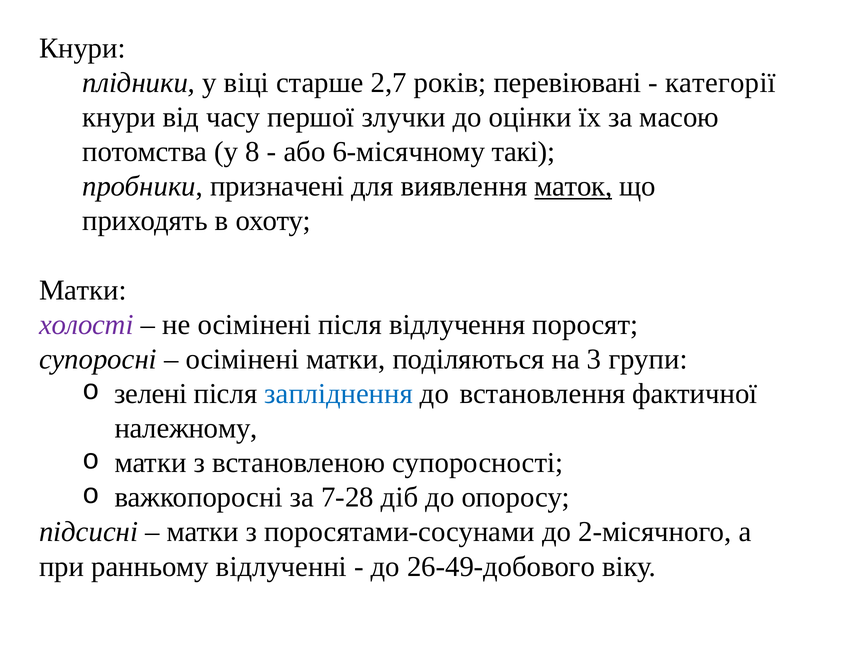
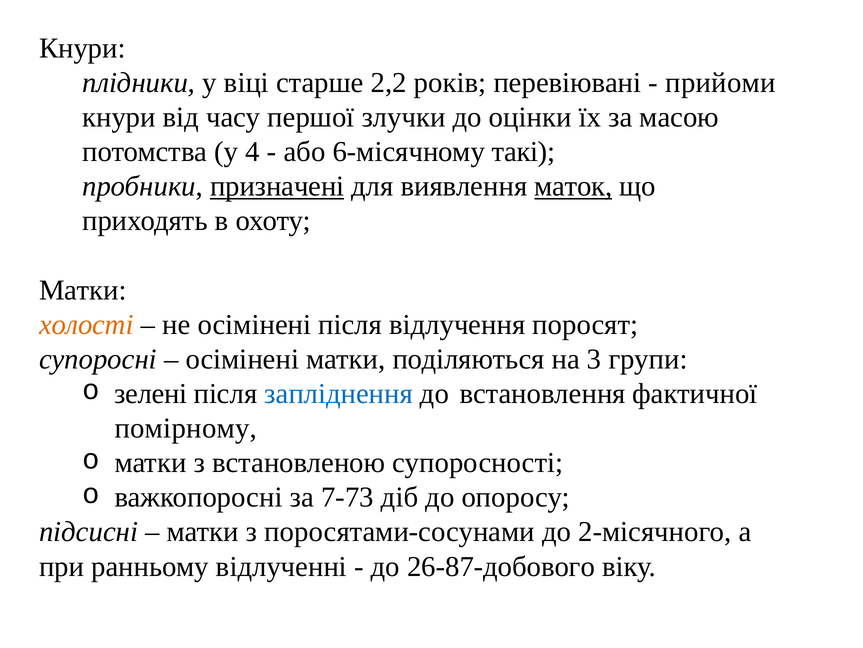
2,7: 2,7 -> 2,2
категорії: категорії -> прийоми
8: 8 -> 4
призначені underline: none -> present
холості colour: purple -> orange
належному: належному -> помірному
7-28: 7-28 -> 7-73
26-49-добового: 26-49-добового -> 26-87-добового
